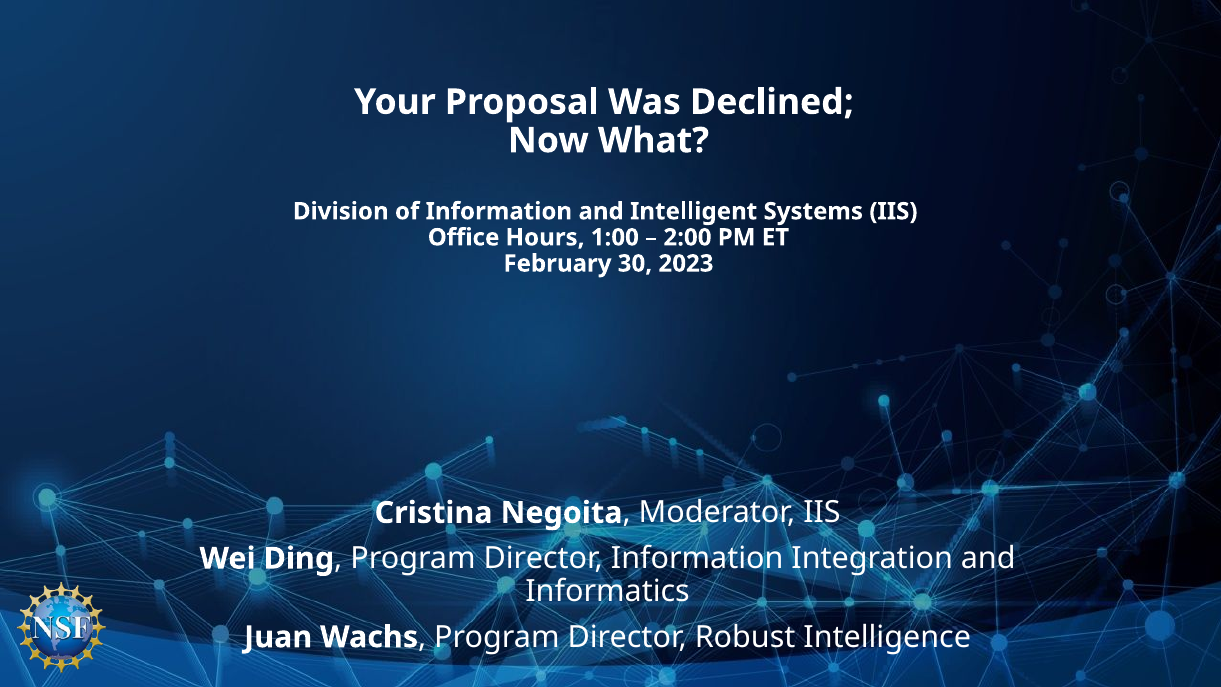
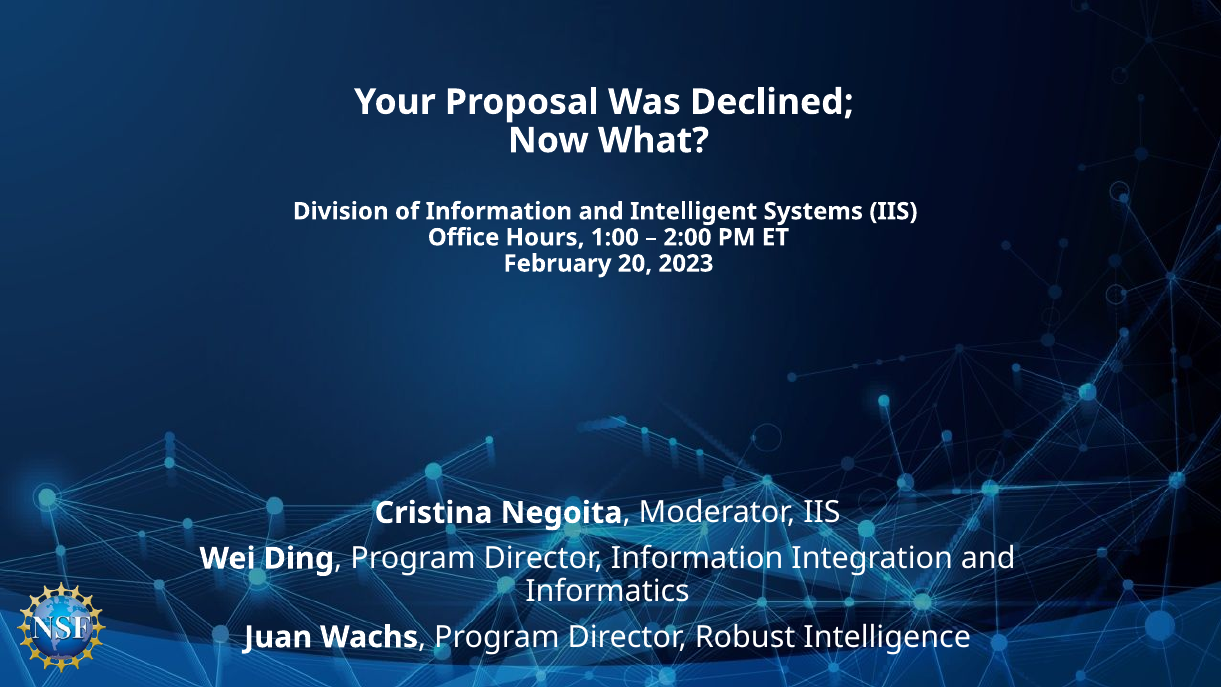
30: 30 -> 20
